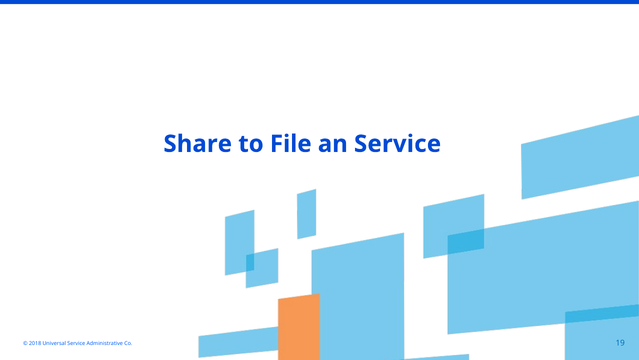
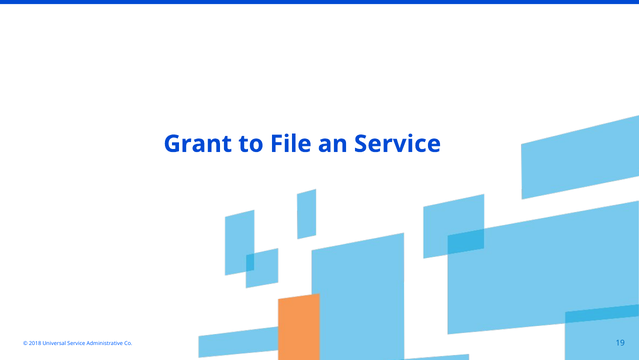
Share: Share -> Grant
